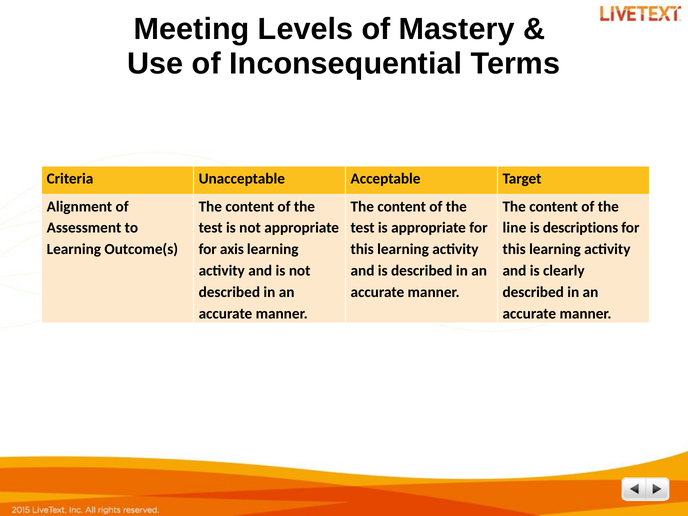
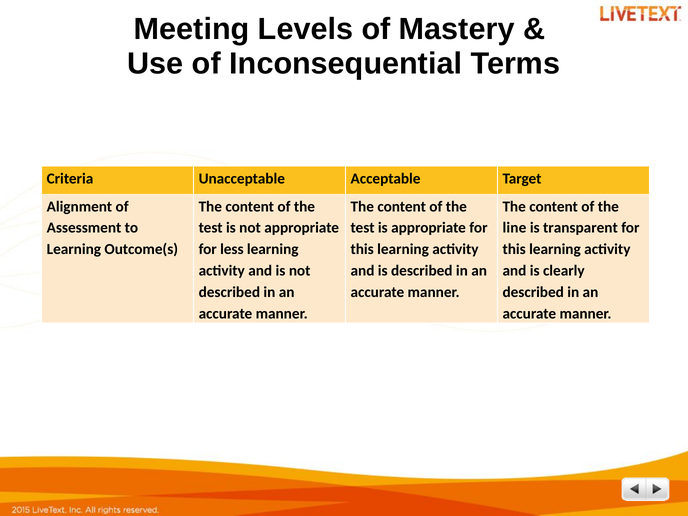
descriptions: descriptions -> transparent
axis: axis -> less
